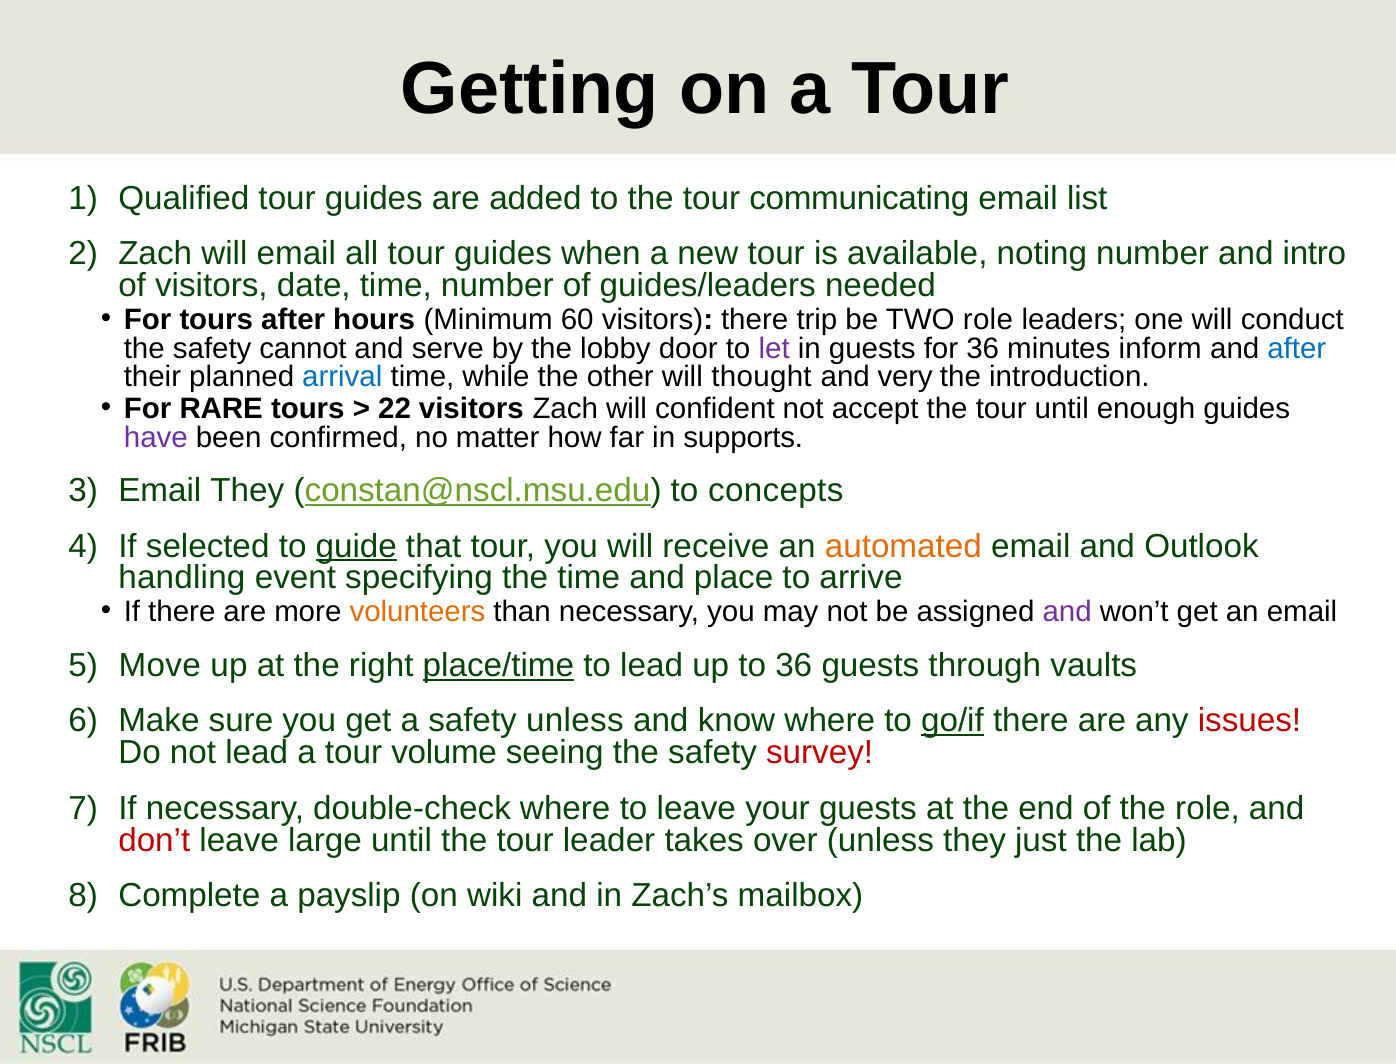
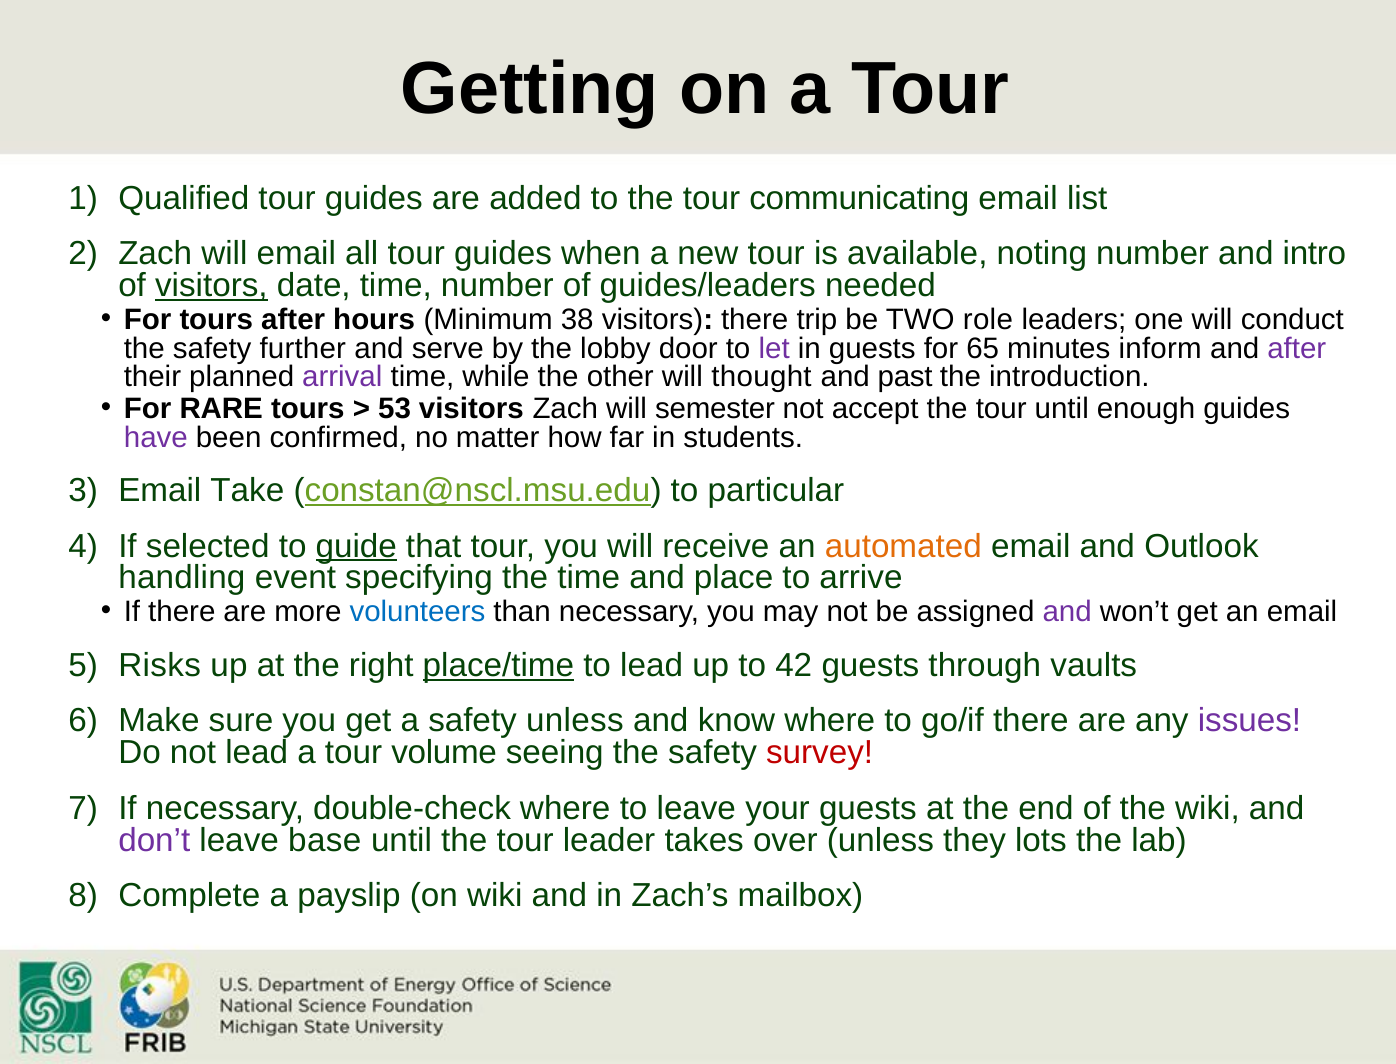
visitors at (211, 286) underline: none -> present
60: 60 -> 38
cannot: cannot -> further
for 36: 36 -> 65
after at (1297, 348) colour: blue -> purple
arrival colour: blue -> purple
very: very -> past
22: 22 -> 53
confident: confident -> semester
supports: supports -> students
Email They: They -> Take
concepts: concepts -> particular
volunteers colour: orange -> blue
Move: Move -> Risks
to 36: 36 -> 42
go/if underline: present -> none
issues colour: red -> purple
the role: role -> wiki
don’t colour: red -> purple
large: large -> base
just: just -> lots
